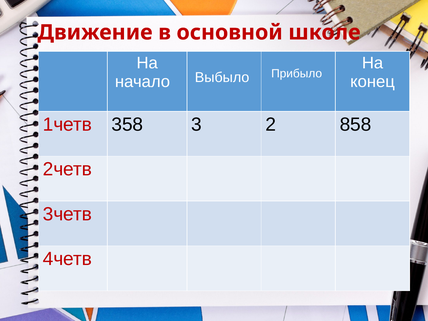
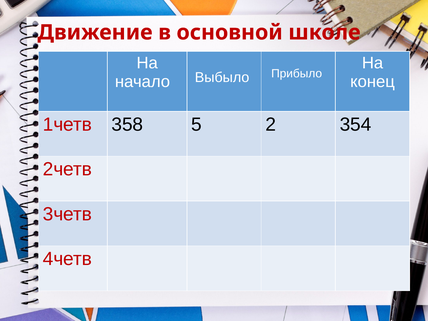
3: 3 -> 5
858: 858 -> 354
